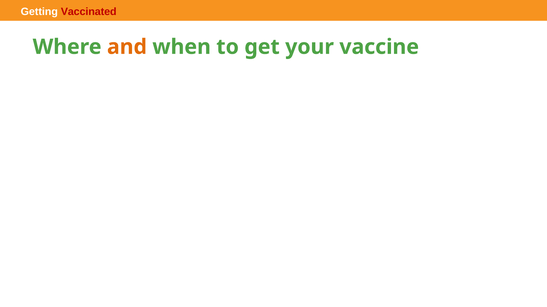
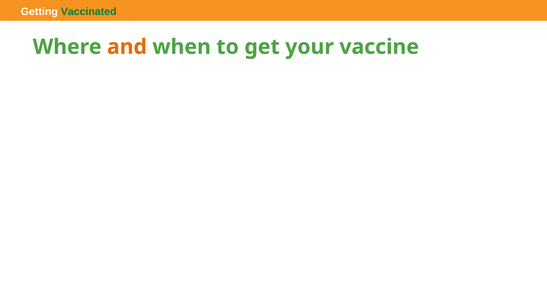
Vaccinated colour: red -> green
